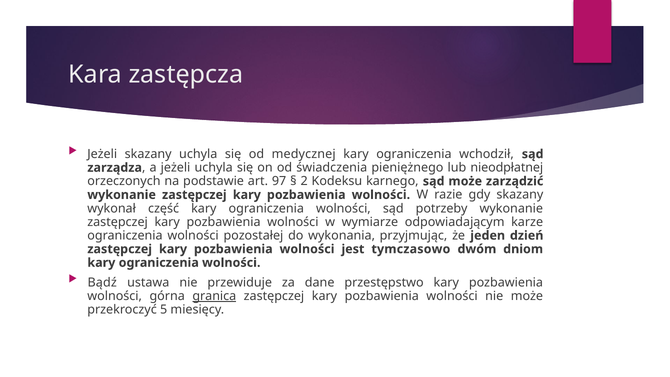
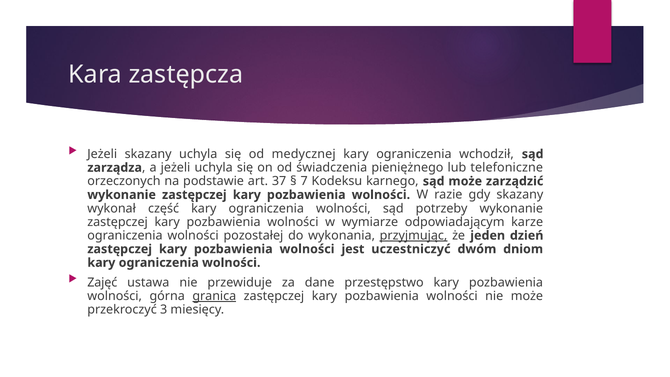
nieodpłatnej: nieodpłatnej -> telefoniczne
97: 97 -> 37
2: 2 -> 7
przyjmując underline: none -> present
tymczasowo: tymczasowo -> uczestniczyć
Bądź: Bądź -> Zajęć
5: 5 -> 3
